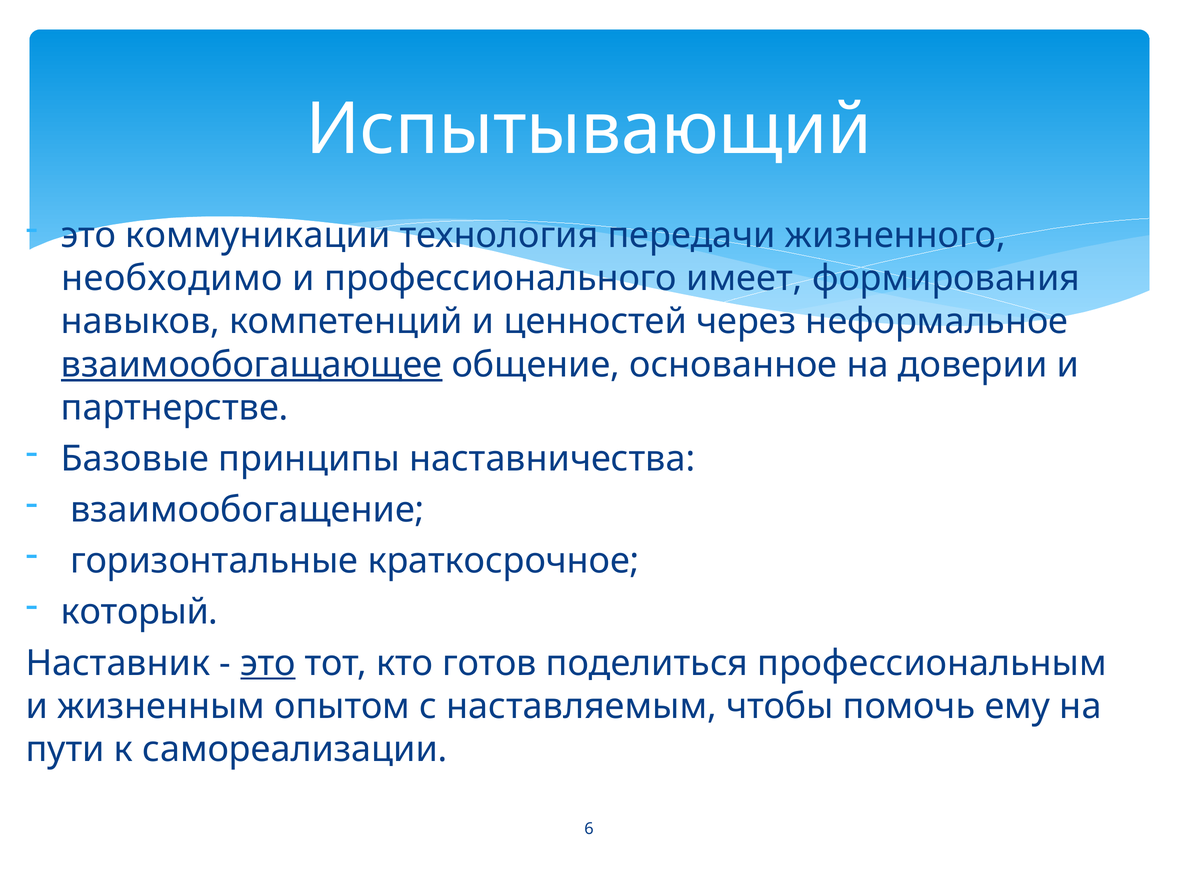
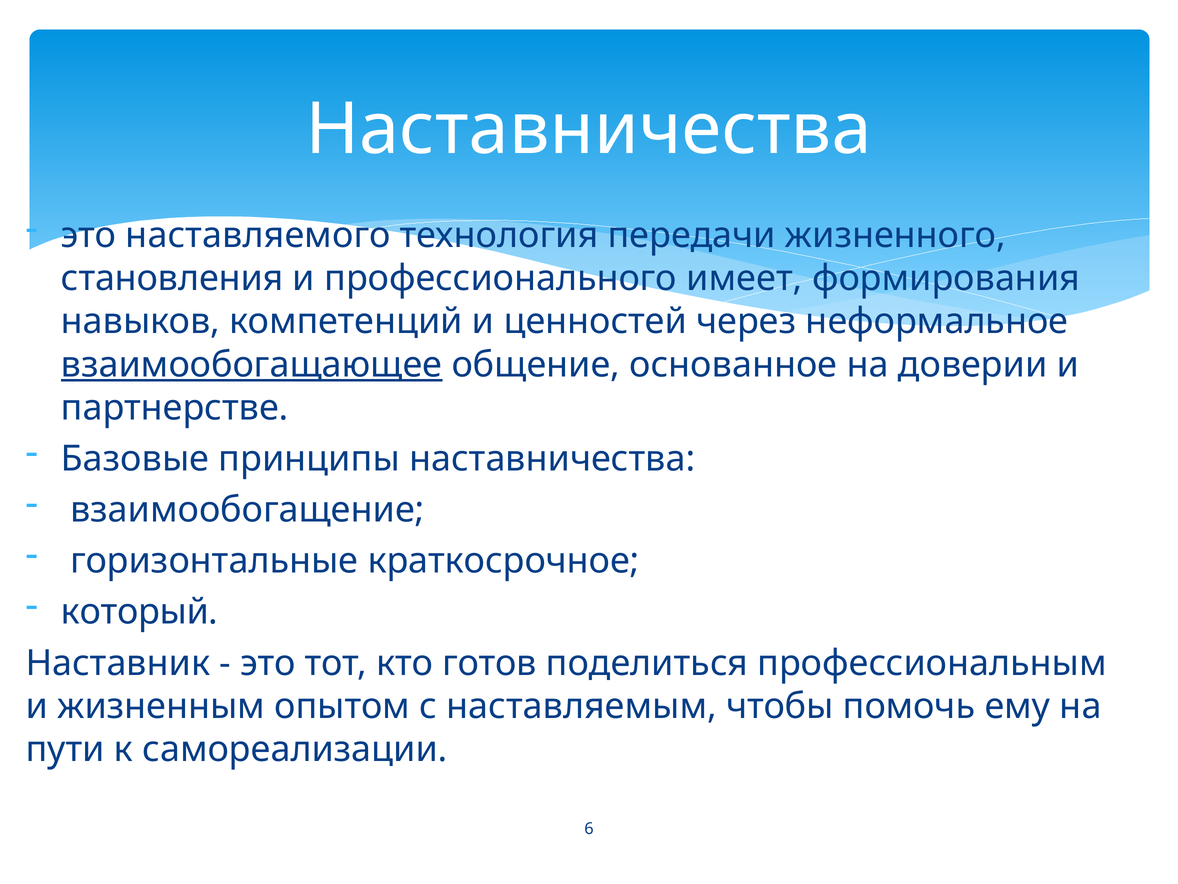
Испытывающий at (589, 129): Испытывающий -> Наставничества
коммуникации: коммуникации -> наставляемого
необходимо: необходимо -> становления
это at (268, 663) underline: present -> none
